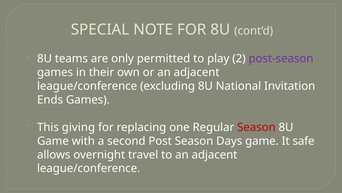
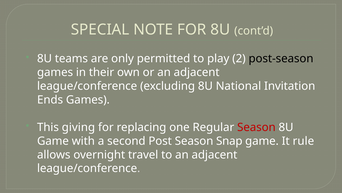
post-season colour: purple -> black
Days: Days -> Snap
safe: safe -> rule
